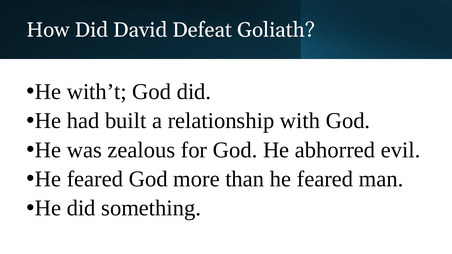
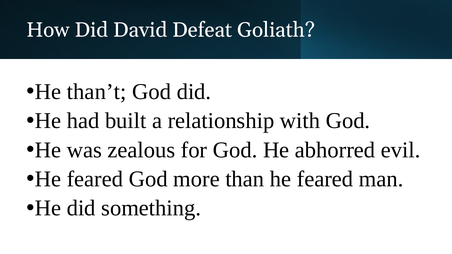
with’t: with’t -> than’t
